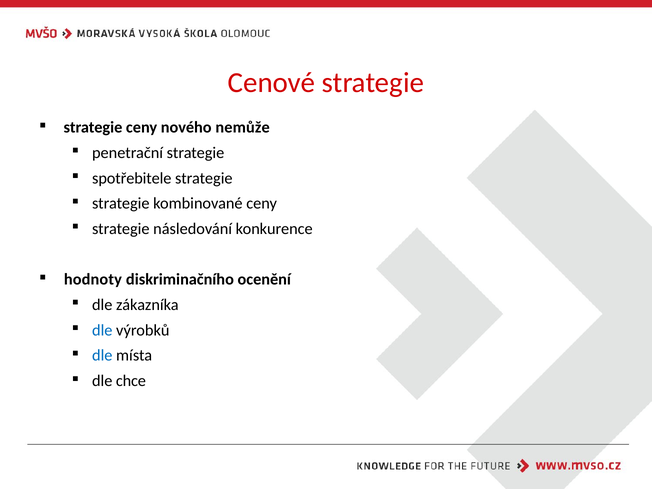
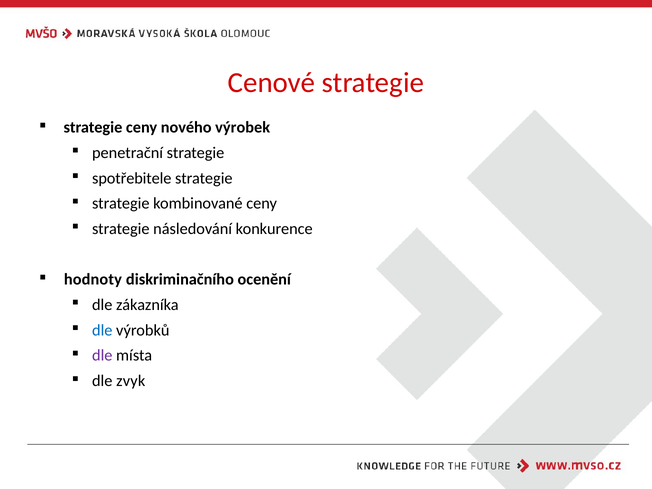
nemůže: nemůže -> výrobek
dle at (102, 356) colour: blue -> purple
chce: chce -> zvyk
